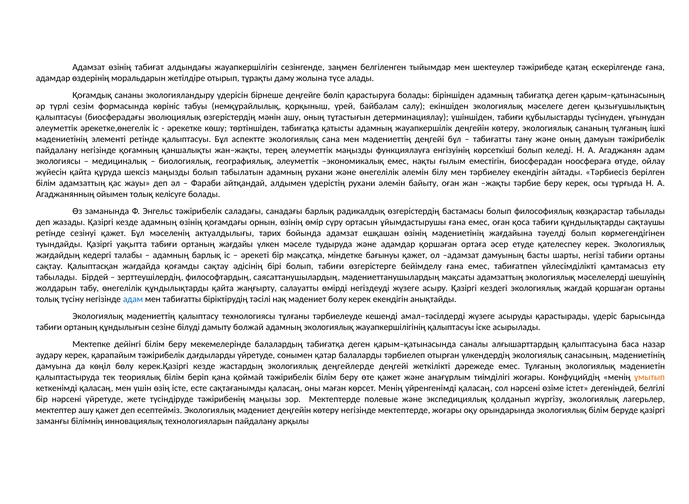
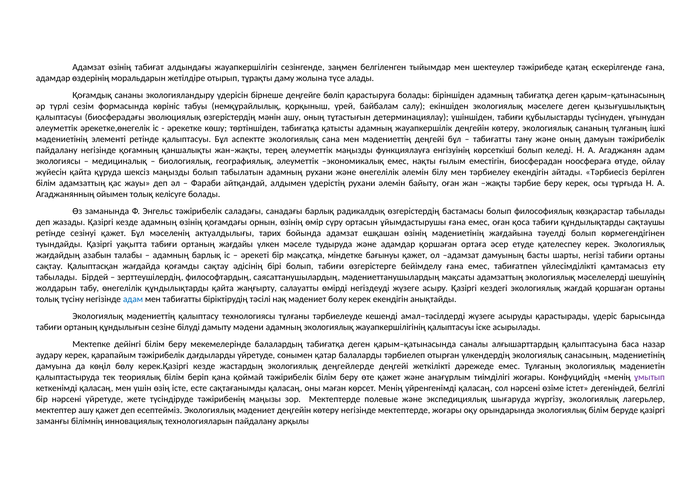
кедергі: кедергі -> азабын
болжай: болжай -> мәдени
ұмытып colour: orange -> purple
қолданып: қолданып -> шығаруда
